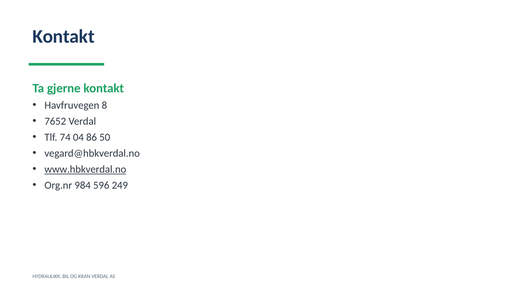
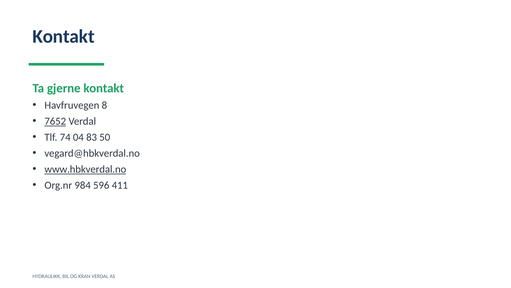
7652 underline: none -> present
86: 86 -> 83
249: 249 -> 411
